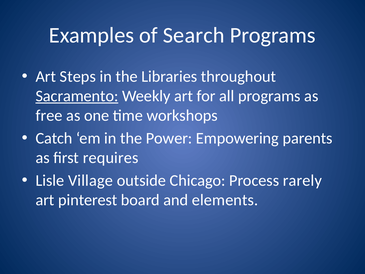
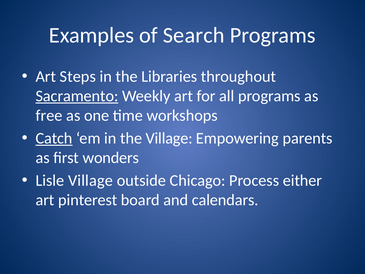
Catch underline: none -> present
the Power: Power -> Village
requires: requires -> wonders
rarely: rarely -> either
elements: elements -> calendars
